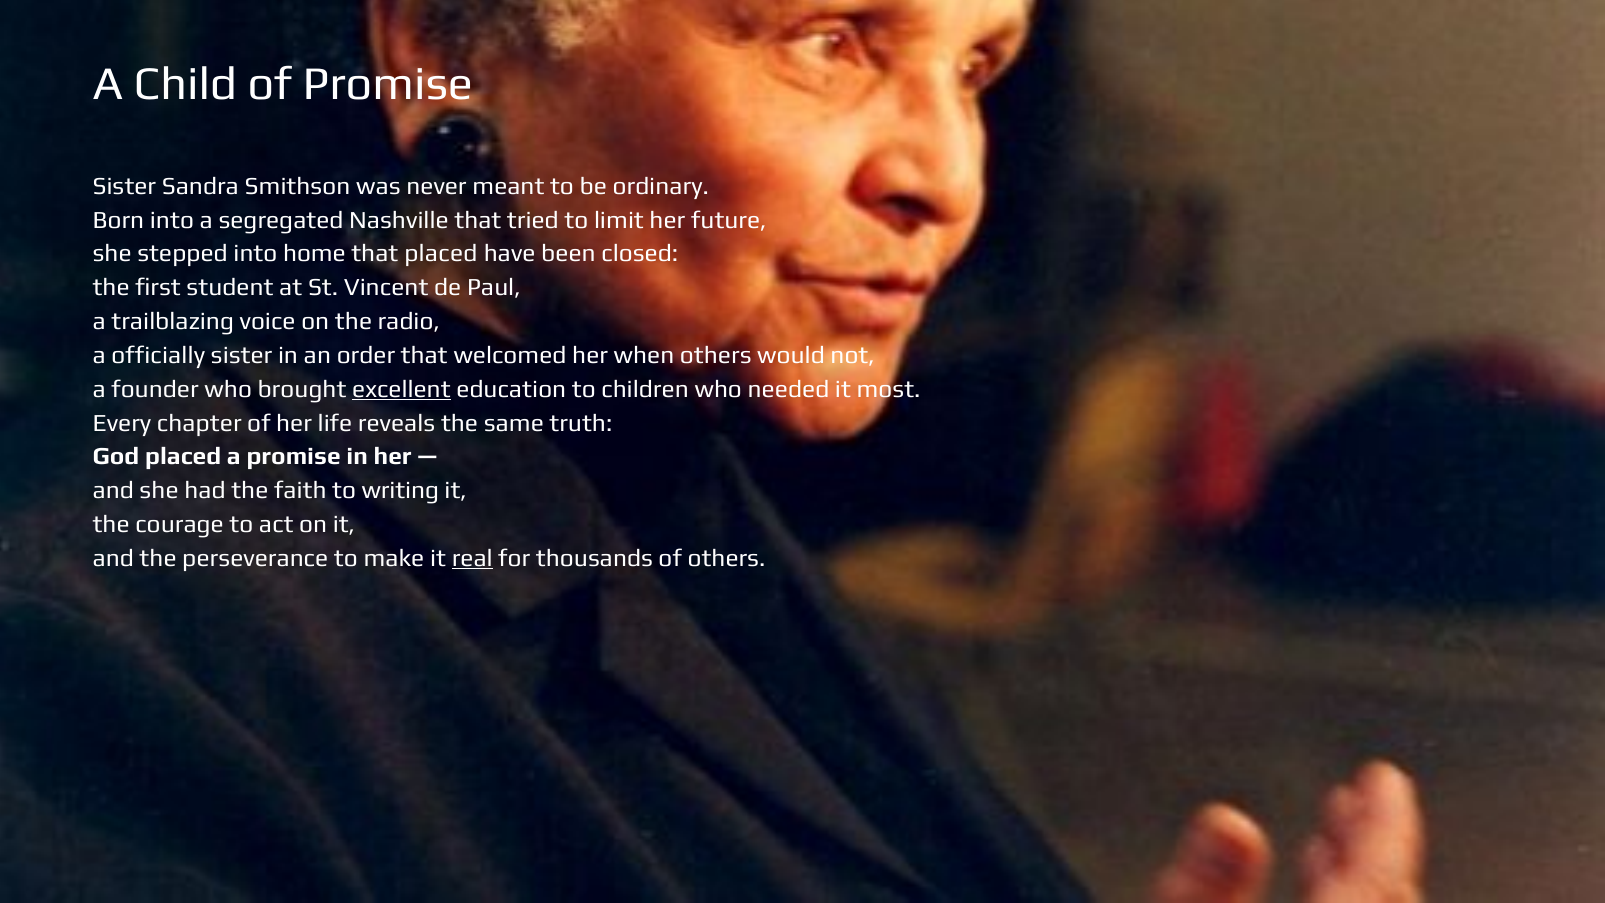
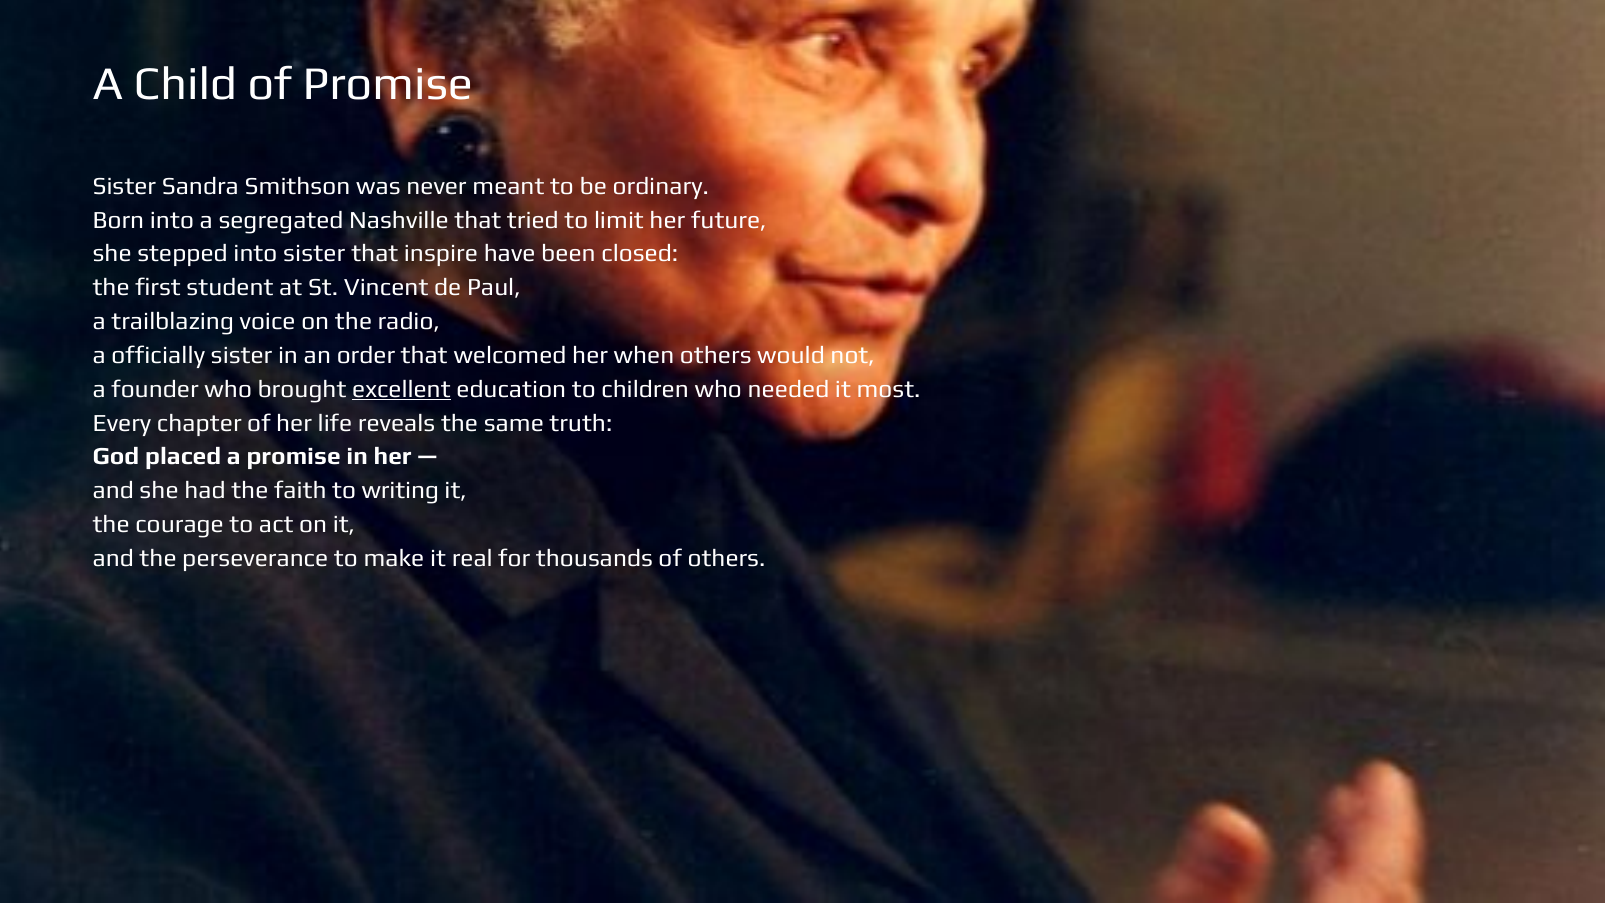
into home: home -> sister
that placed: placed -> inspire
real underline: present -> none
